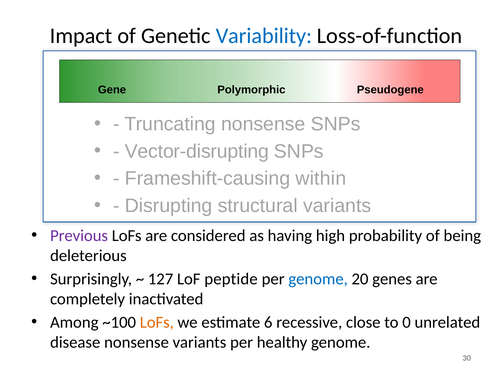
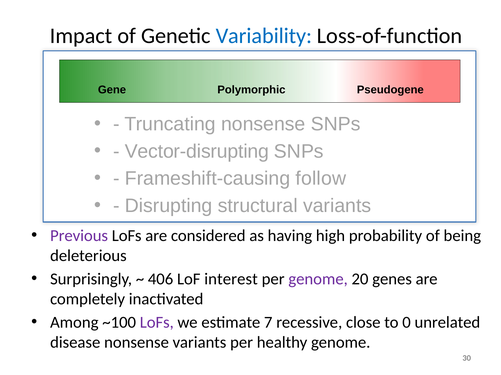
within: within -> follow
127: 127 -> 406
peptide: peptide -> interest
genome at (318, 280) colour: blue -> purple
LoFs at (157, 323) colour: orange -> purple
6: 6 -> 7
